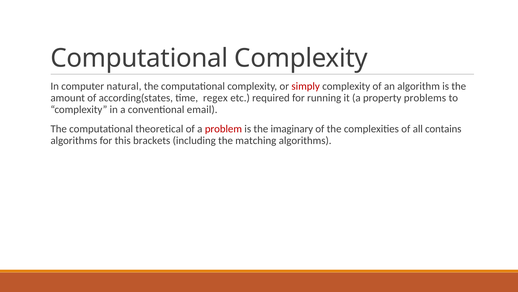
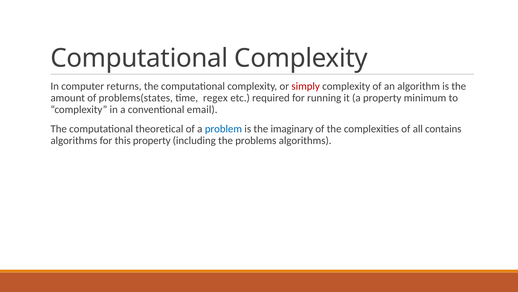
natural: natural -> returns
according(states: according(states -> problems(states
problems: problems -> minimum
problem colour: red -> blue
this brackets: brackets -> property
matching: matching -> problems
